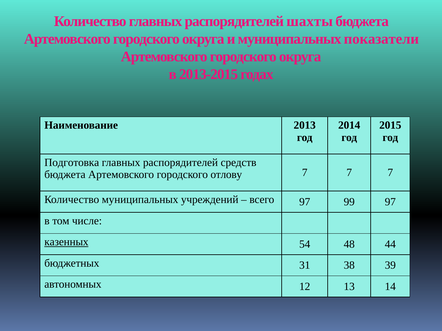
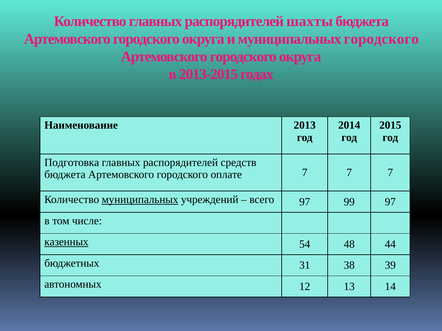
муниципальных показатели: показатели -> городского
отлову: отлову -> оплате
муниципальных at (140, 200) underline: none -> present
